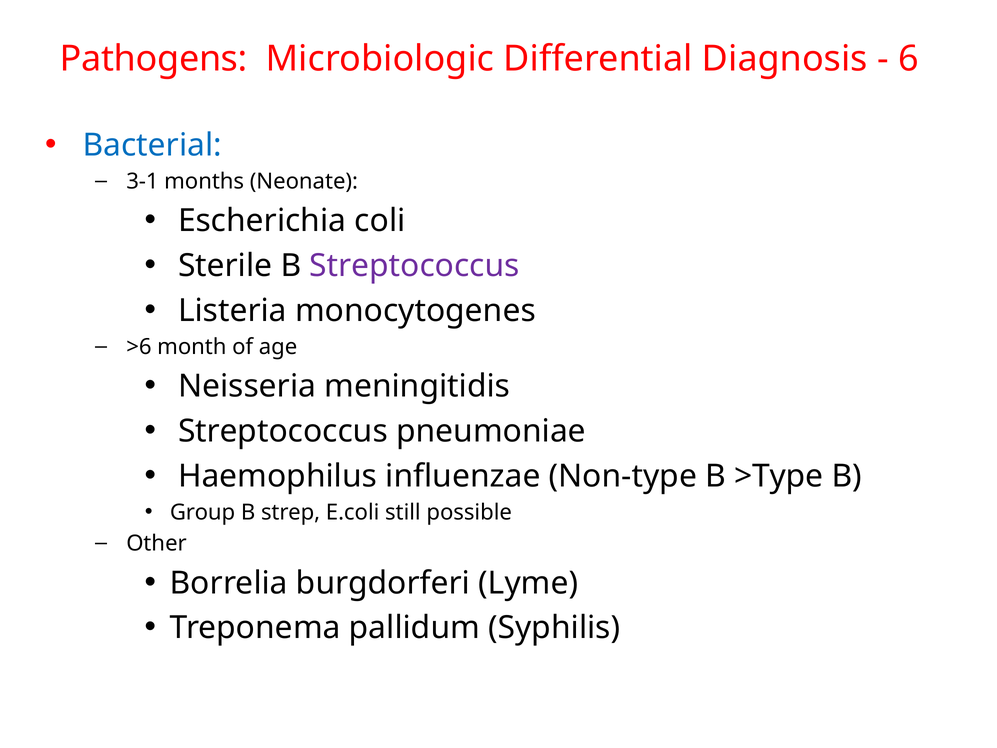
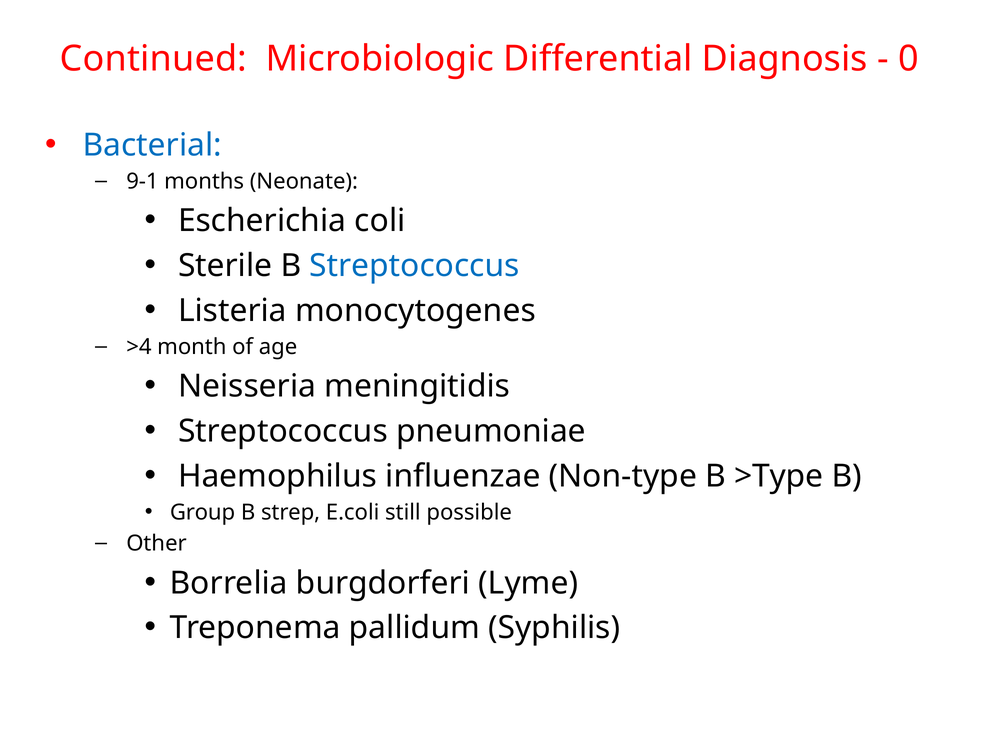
Pathogens: Pathogens -> Continued
6: 6 -> 0
3-1: 3-1 -> 9-1
Streptococcus at (414, 266) colour: purple -> blue
>6: >6 -> >4
